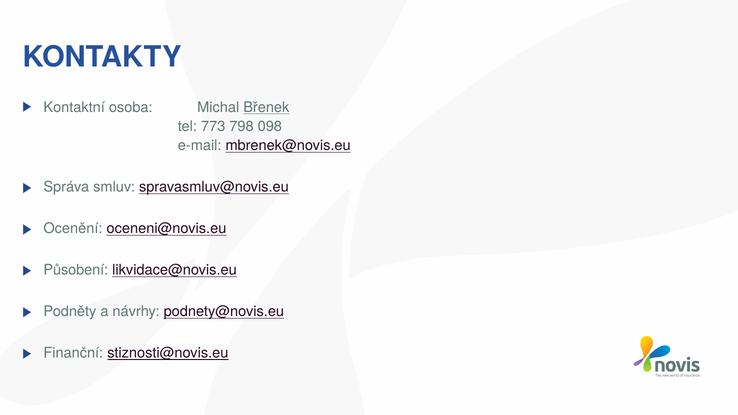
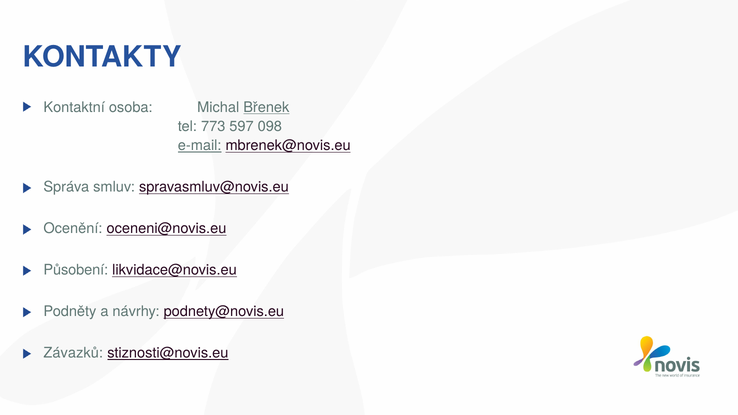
798: 798 -> 597
e-mail underline: none -> present
Finanční: Finanční -> Závazků
